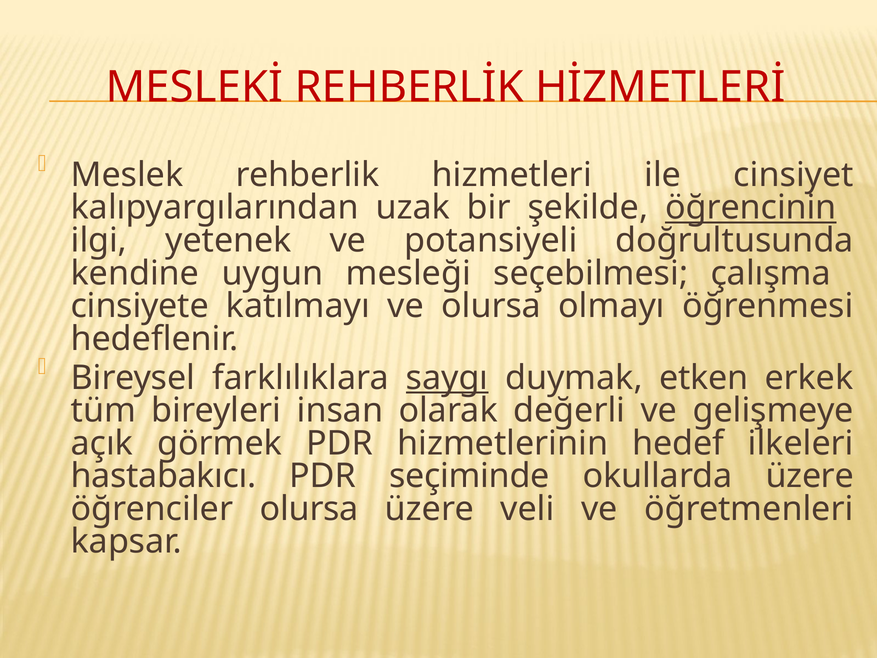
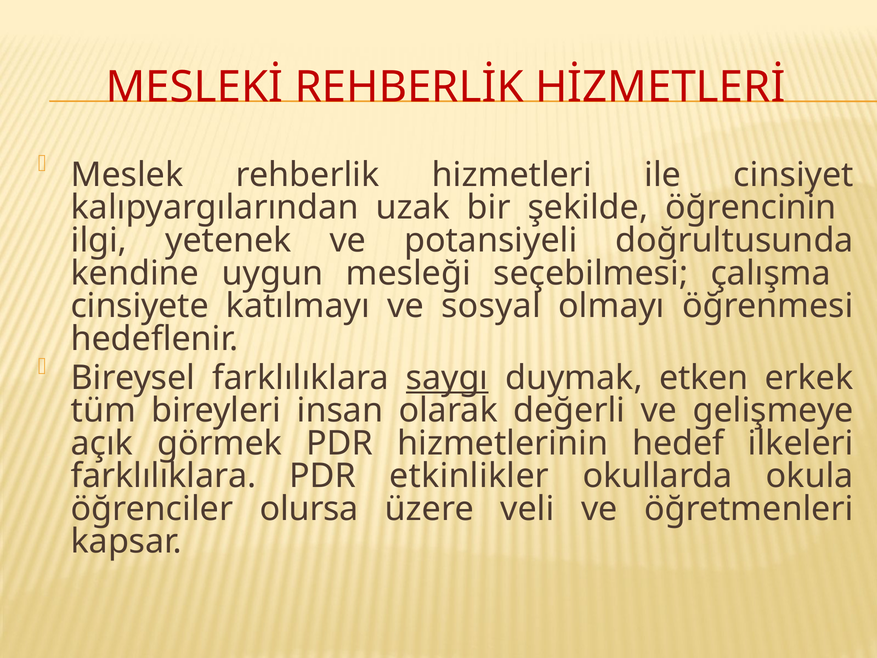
öğrencinin underline: present -> none
ve olursa: olursa -> sosyal
hastabakıcı at (164, 476): hastabakıcı -> farklılıklara
seçiminde: seçiminde -> etkinlikler
okullarda üzere: üzere -> okula
